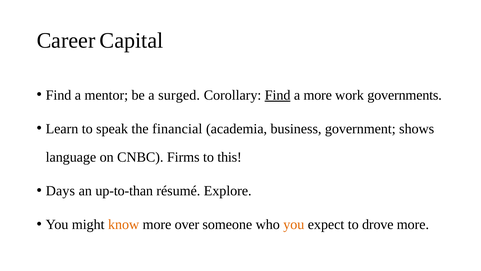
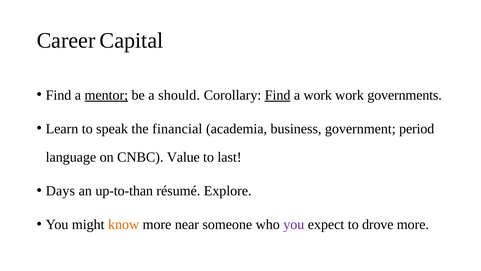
mentor underline: none -> present
surged: surged -> should
a more: more -> work
shows: shows -> period
Firms: Firms -> Value
this: this -> last
over: over -> near
you at (294, 224) colour: orange -> purple
